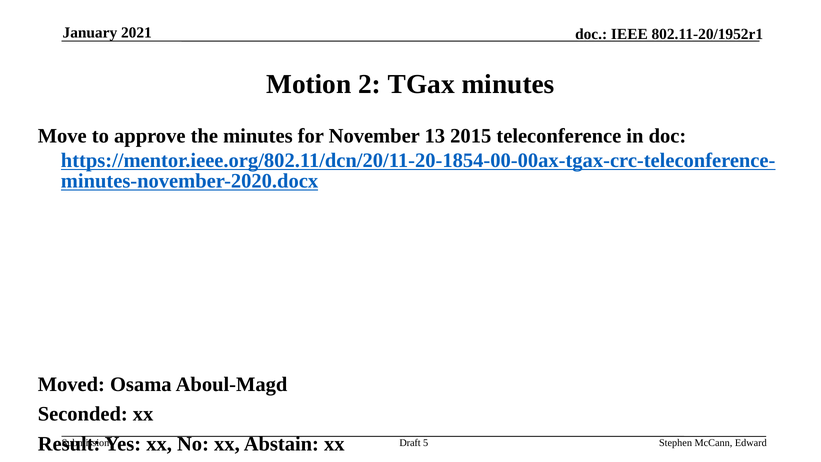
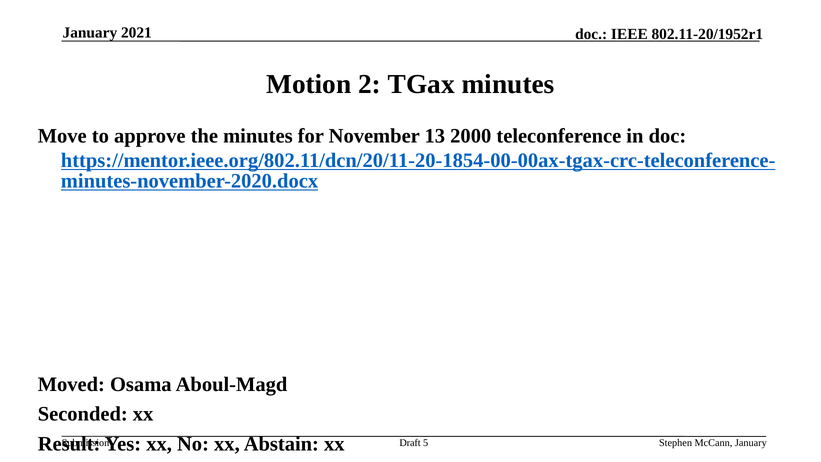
2015: 2015 -> 2000
McCann Edward: Edward -> January
